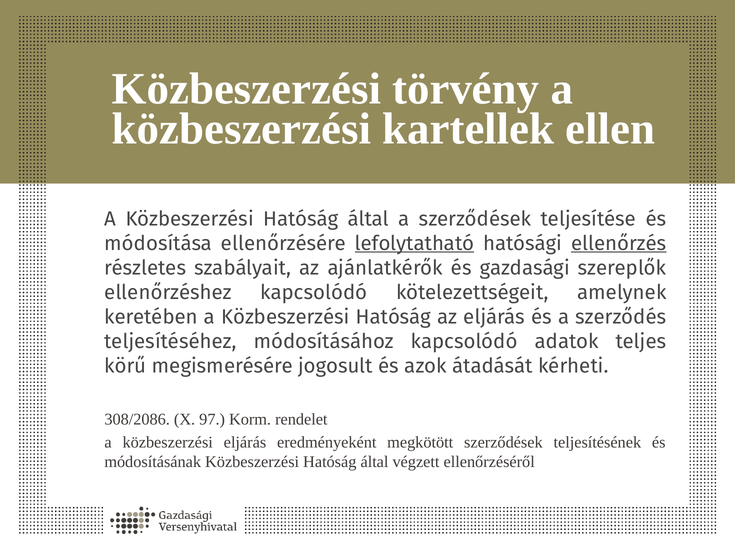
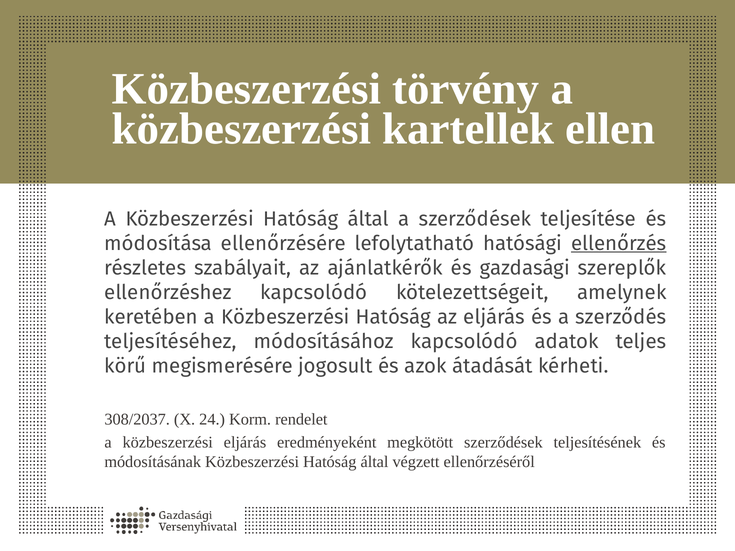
lefolytatható underline: present -> none
308/2086: 308/2086 -> 308/2037
97: 97 -> 24
